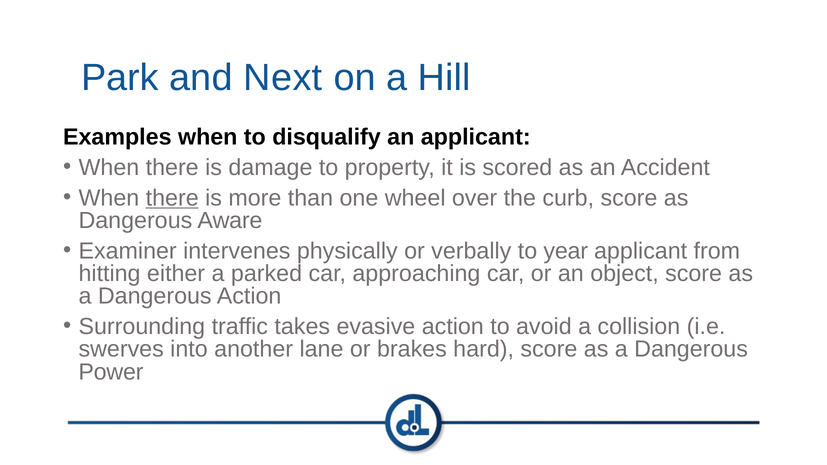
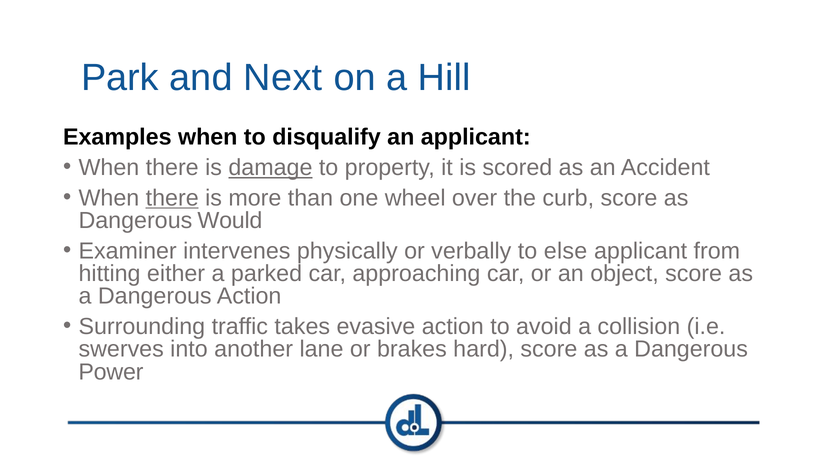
damage underline: none -> present
Aware: Aware -> Would
year: year -> else
